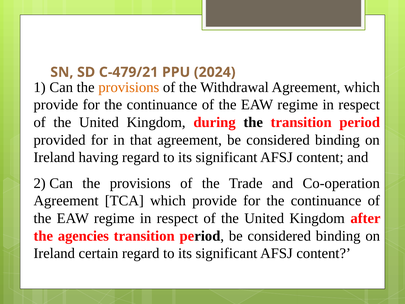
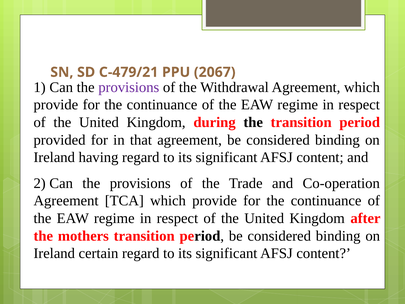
2024: 2024 -> 2067
provisions at (129, 87) colour: orange -> purple
agencies: agencies -> mothers
